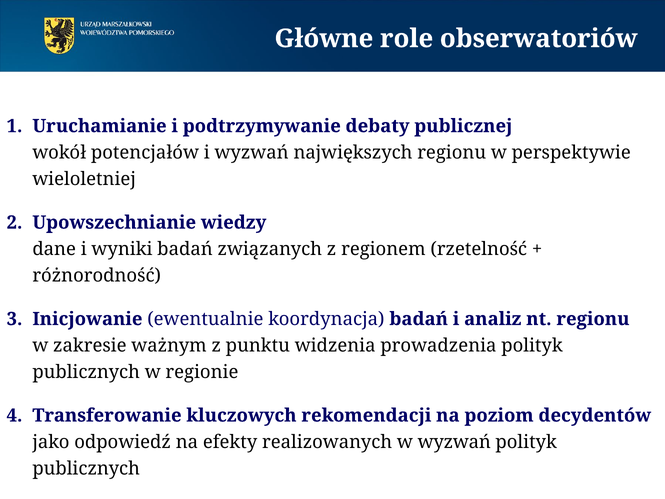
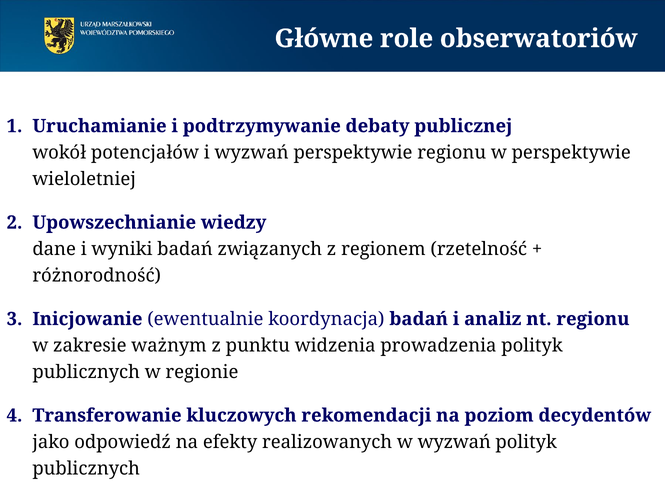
wyzwań największych: największych -> perspektywie
